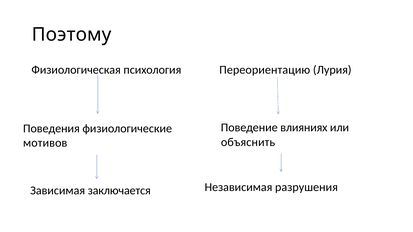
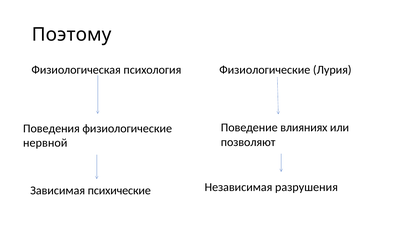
психология Переориентацию: Переориентацию -> Физиологические
объяснить: объяснить -> позволяют
мотивов: мотивов -> нервной
заключается: заключается -> психические
